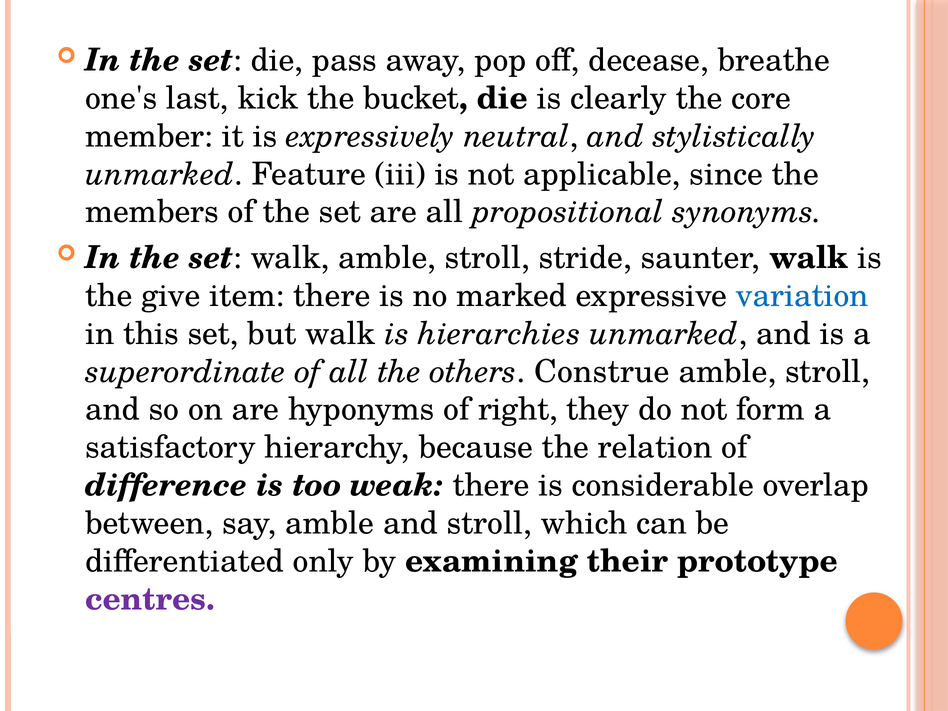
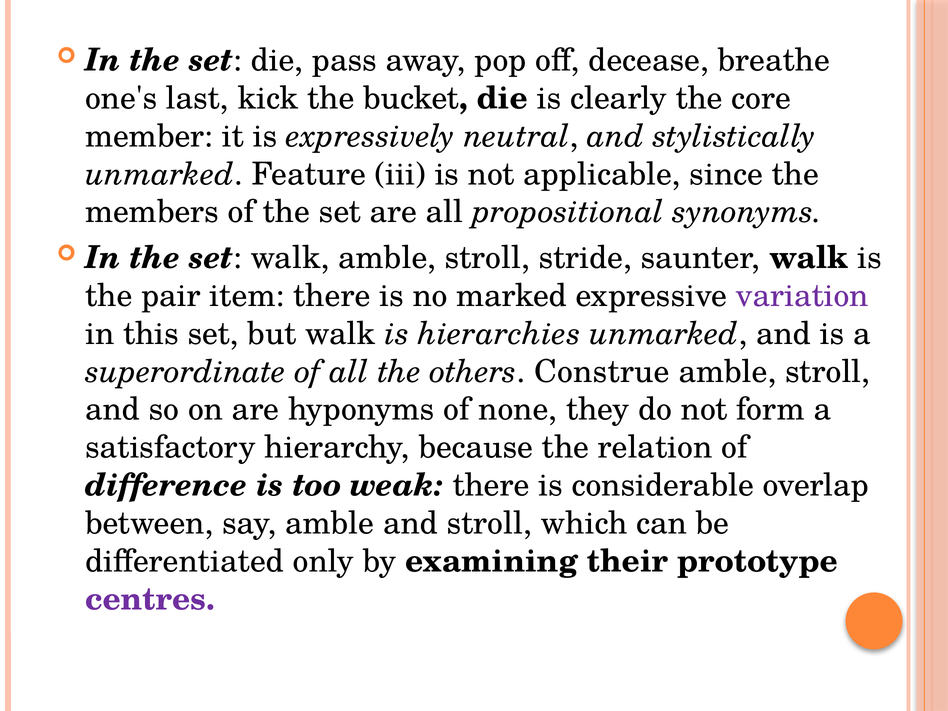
give: give -> pair
variation colour: blue -> purple
right: right -> none
